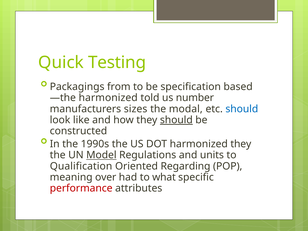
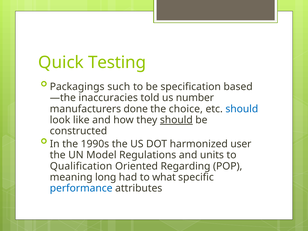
from: from -> such
harmonized at (108, 98): harmonized -> inaccuracies
sizes: sizes -> done
modal: modal -> choice
harmonized they: they -> user
Model underline: present -> none
over: over -> long
performance colour: red -> blue
